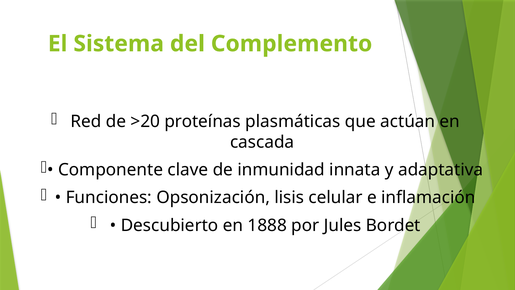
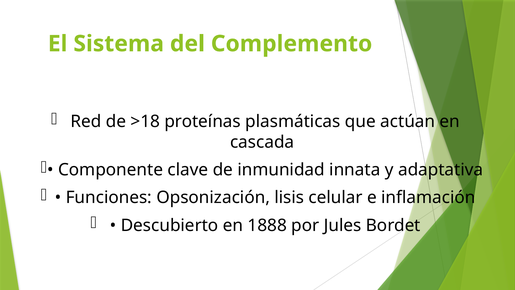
>20: >20 -> >18
